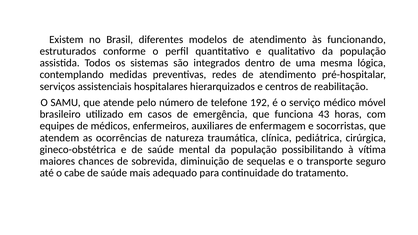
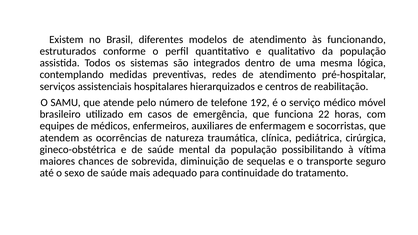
43: 43 -> 22
cabe: cabe -> sexo
